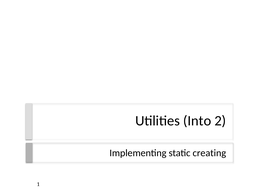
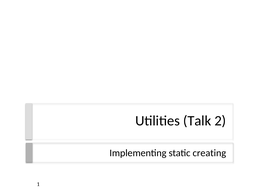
Into: Into -> Talk
